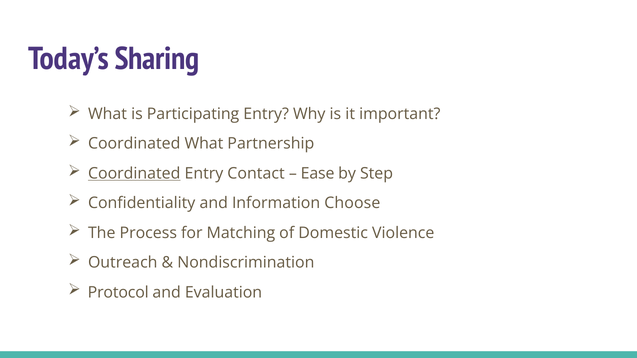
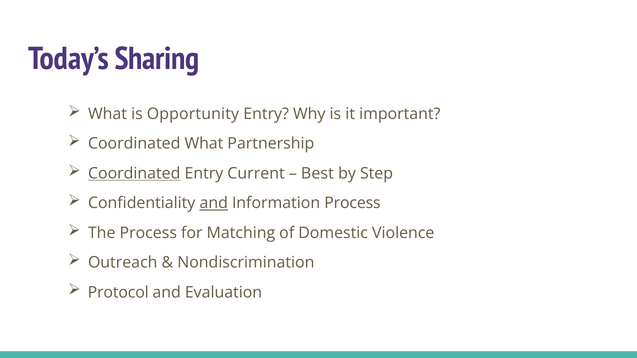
Participating: Participating -> Opportunity
Contact: Contact -> Current
Ease: Ease -> Best
and at (214, 203) underline: none -> present
Information Choose: Choose -> Process
